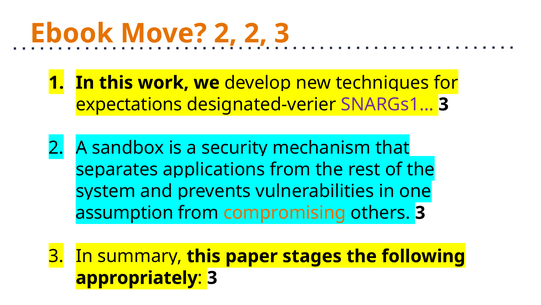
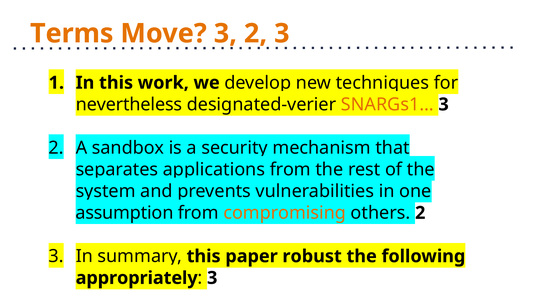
Ebook: Ebook -> Terms
Move 2: 2 -> 3
expectations: expectations -> nevertheless
SNARGs1… colour: purple -> orange
others 3: 3 -> 2
stages: stages -> robust
